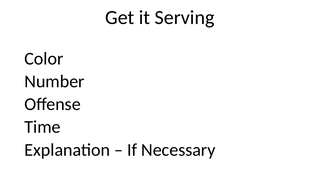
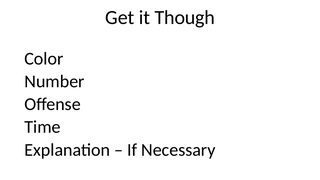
Serving: Serving -> Though
